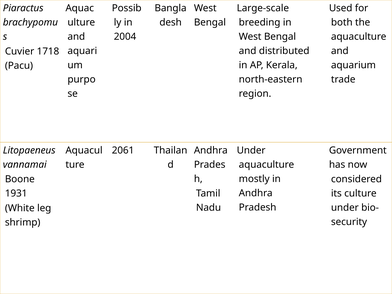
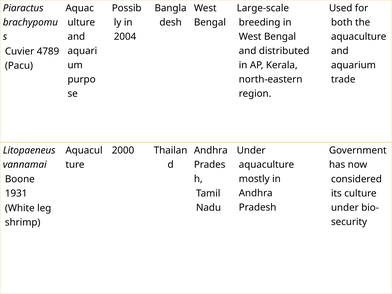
1718: 1718 -> 4789
2061: 2061 -> 2000
